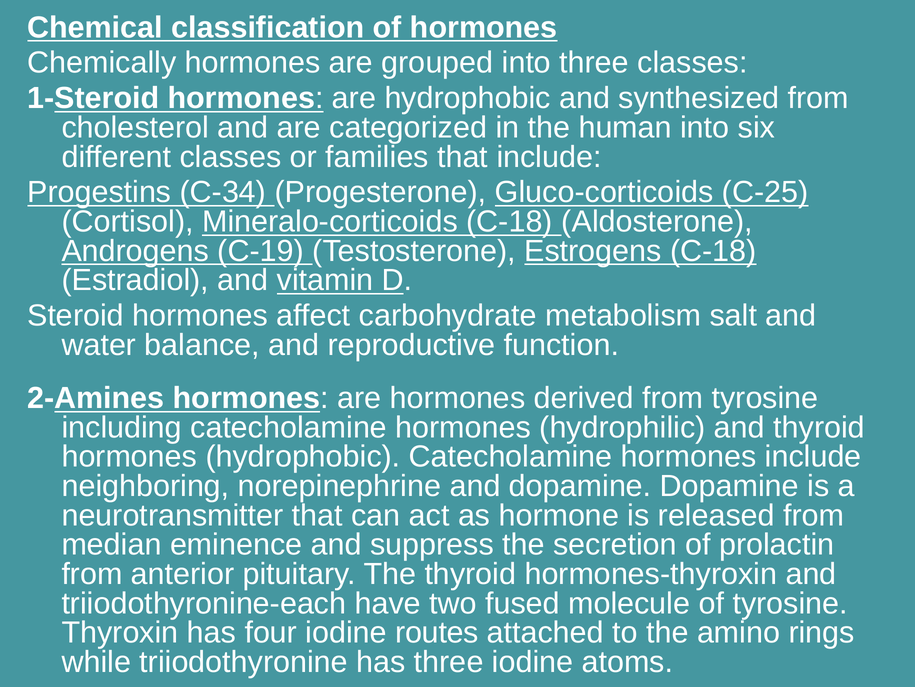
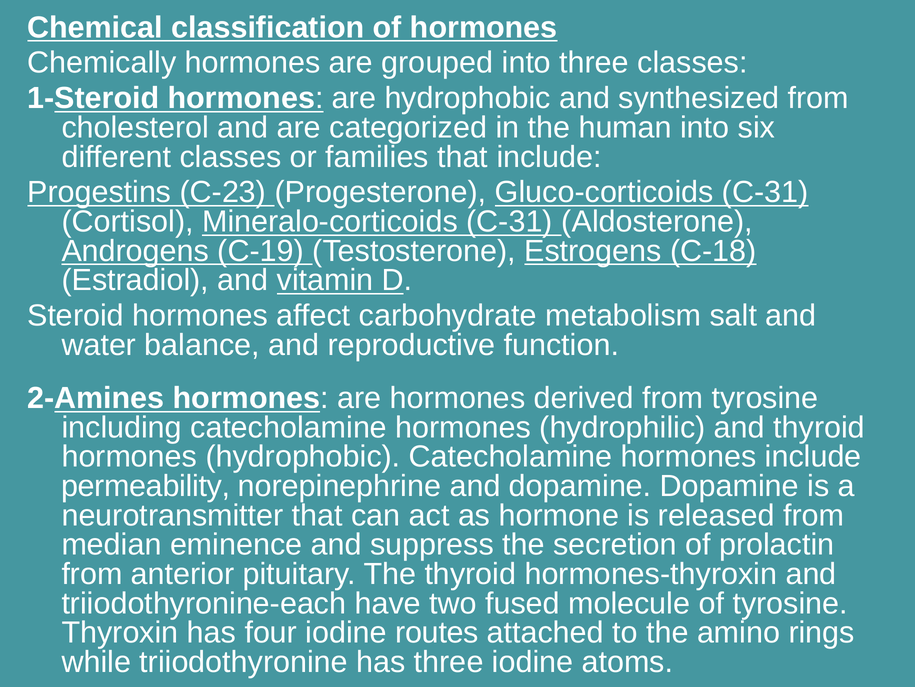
C-34: C-34 -> C-23
Gluco-corticoids C-25: C-25 -> C-31
Mineralo-corticoids C-18: C-18 -> C-31
neighboring: neighboring -> permeability
